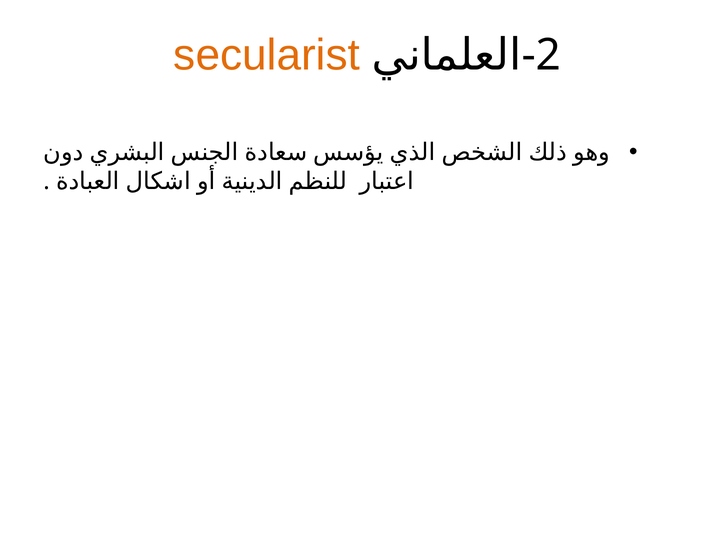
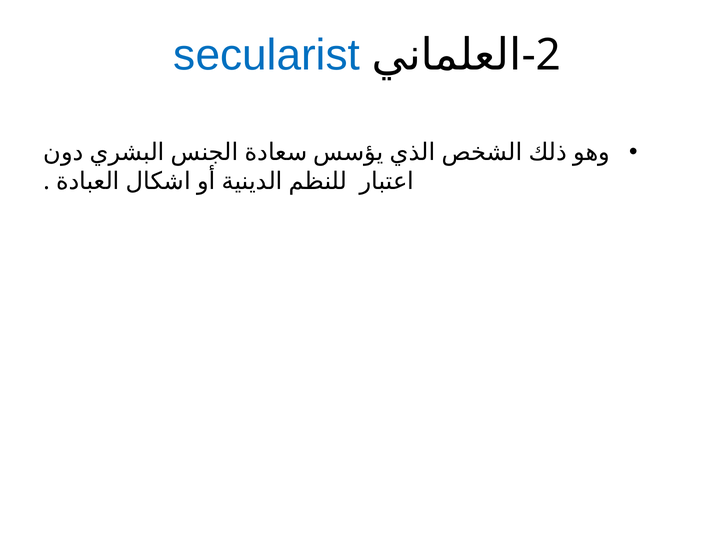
secularist colour: orange -> blue
